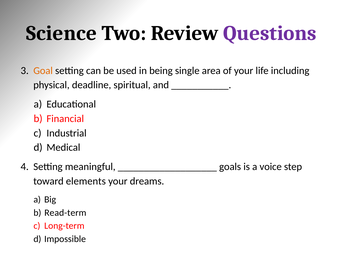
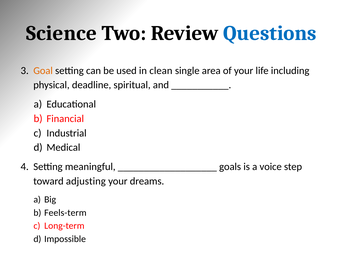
Questions colour: purple -> blue
being: being -> clean
elements: elements -> adjusting
Read-term: Read-term -> Feels-term
